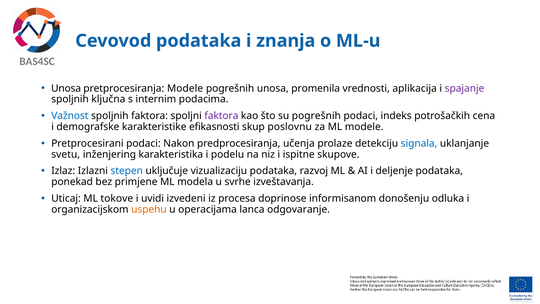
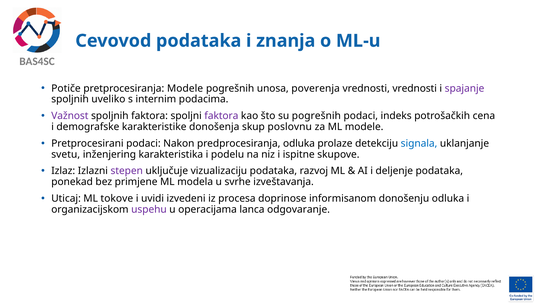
Unosa at (66, 88): Unosa -> Potiče
promenila: promenila -> poverenja
vrednosti aplikacija: aplikacija -> vrednosti
ključna: ključna -> uveliko
Važnost colour: blue -> purple
efikasnosti: efikasnosti -> donošenja
predprocesiranja učenja: učenja -> odluka
stepen colour: blue -> purple
uspehu colour: orange -> purple
